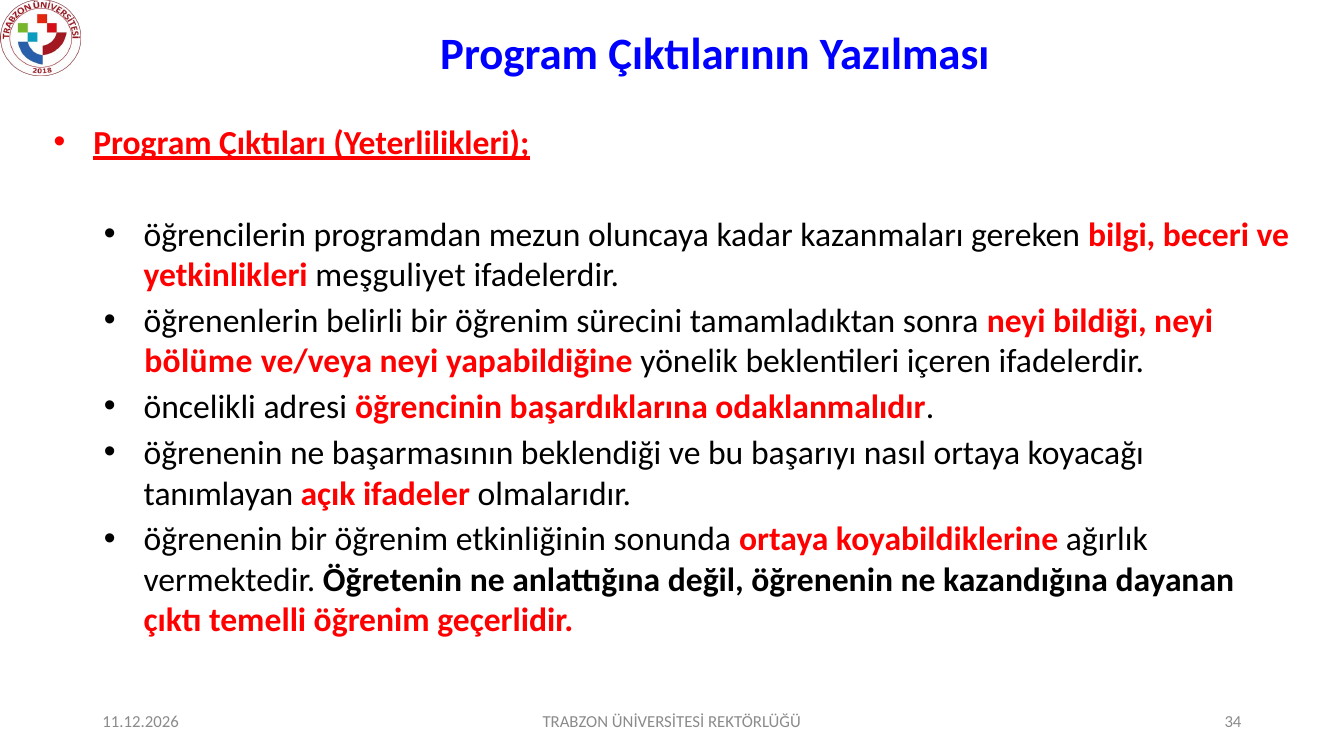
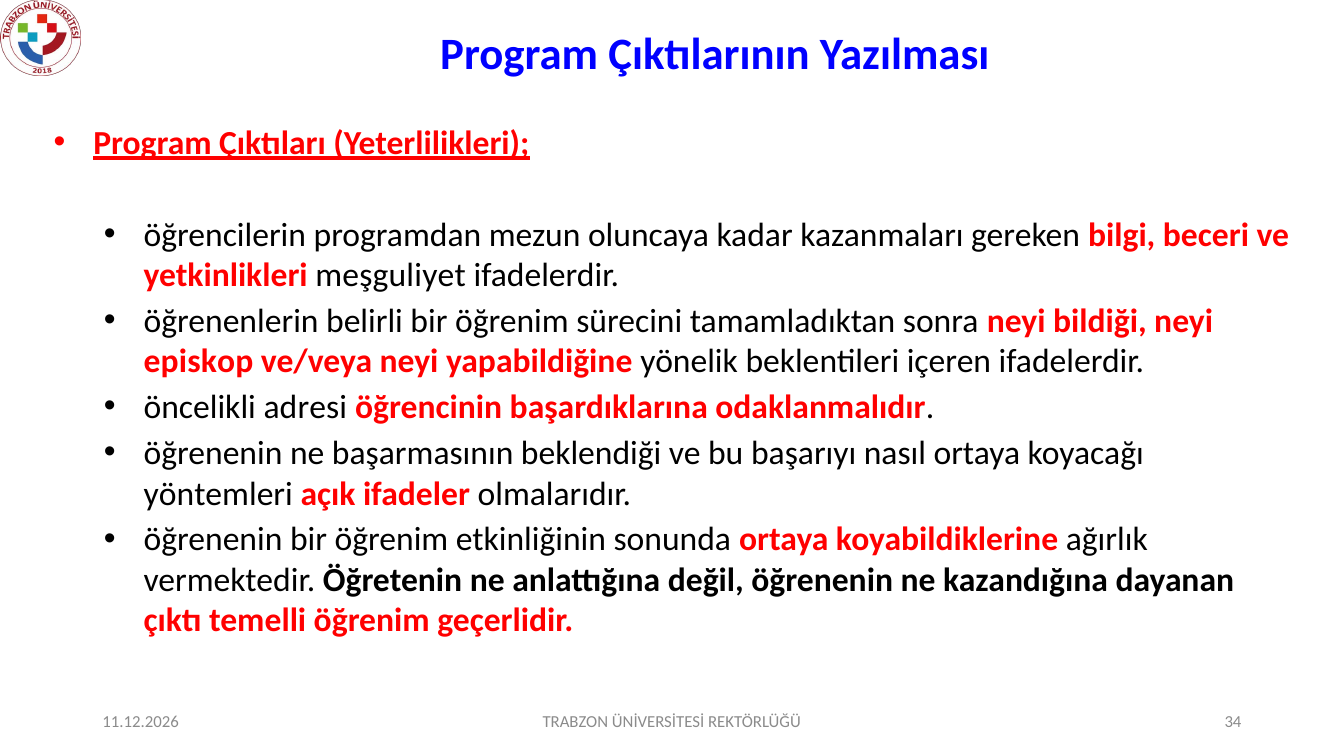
bölüme: bölüme -> episkop
tanımlayan: tanımlayan -> yöntemleri
